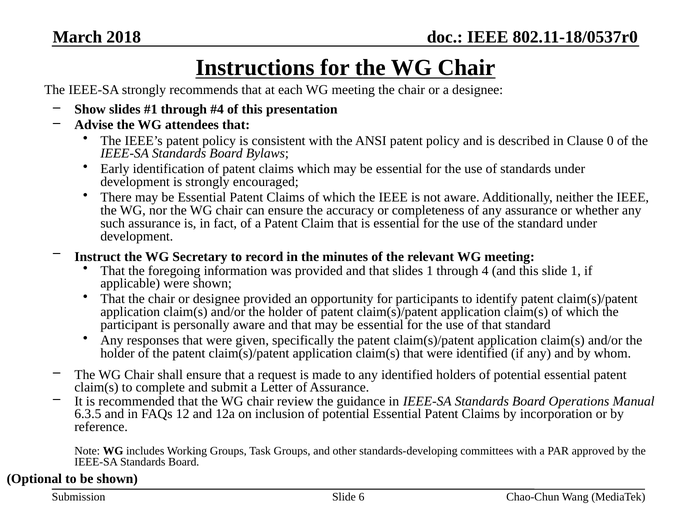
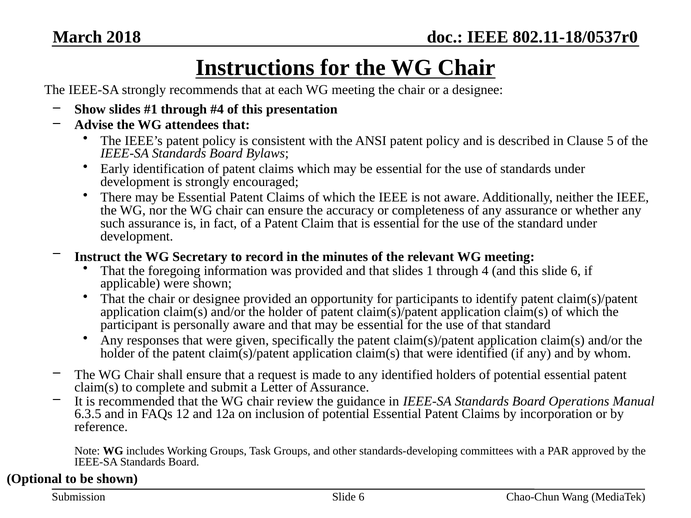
0: 0 -> 5
this slide 1: 1 -> 6
